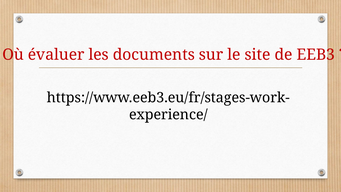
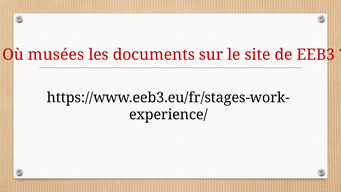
évaluer: évaluer -> musées
